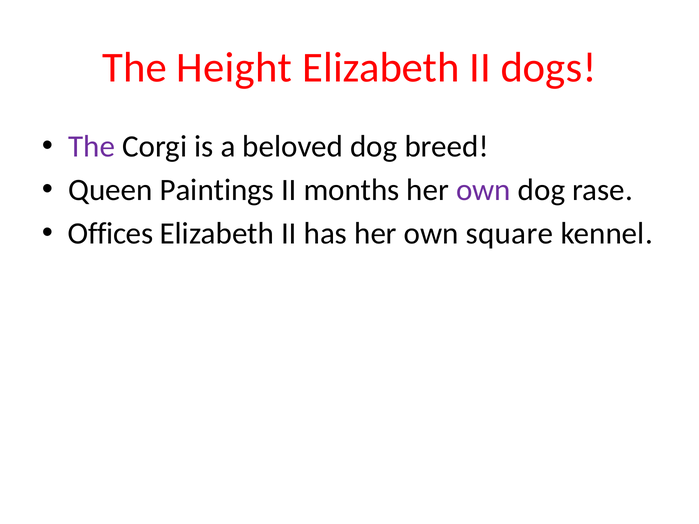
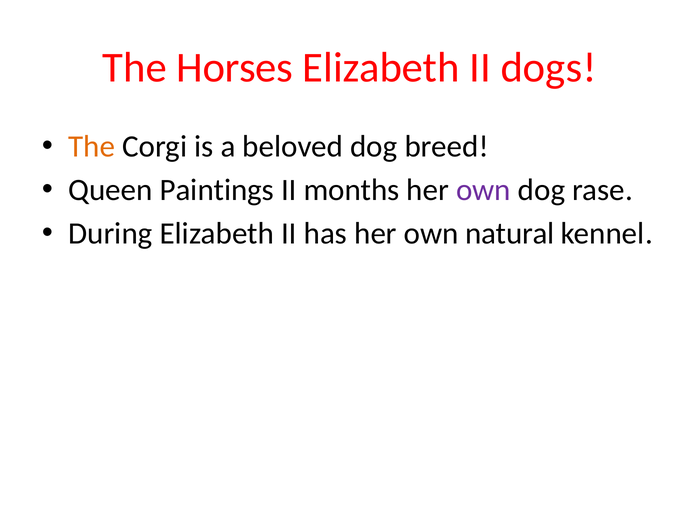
Height: Height -> Horses
The at (92, 147) colour: purple -> orange
Offices: Offices -> During
square: square -> natural
